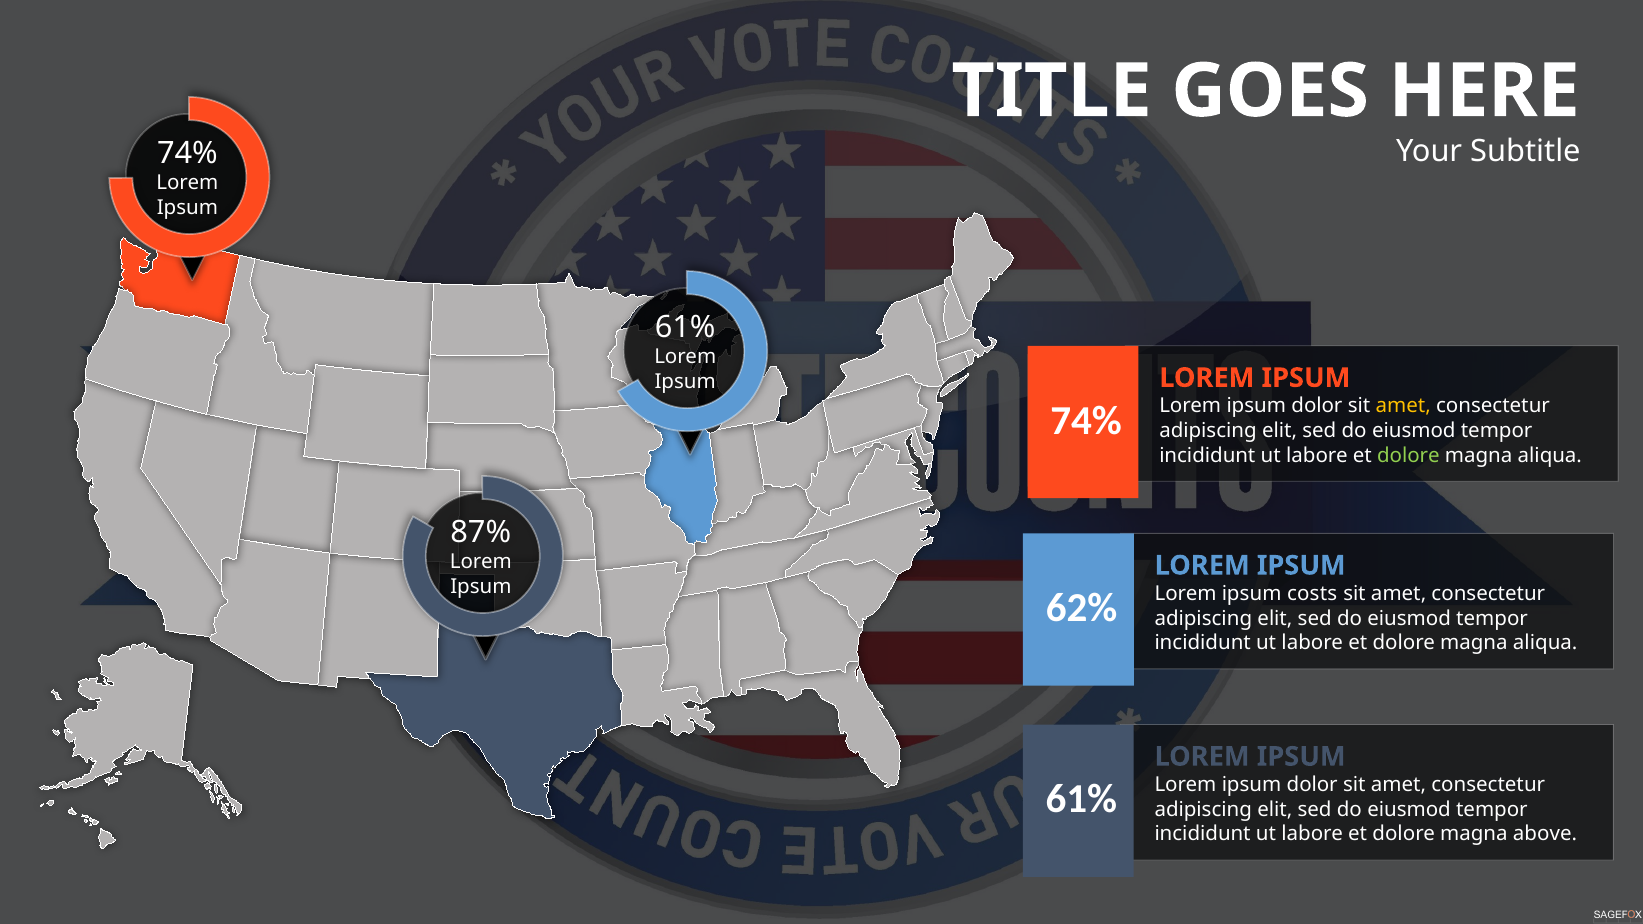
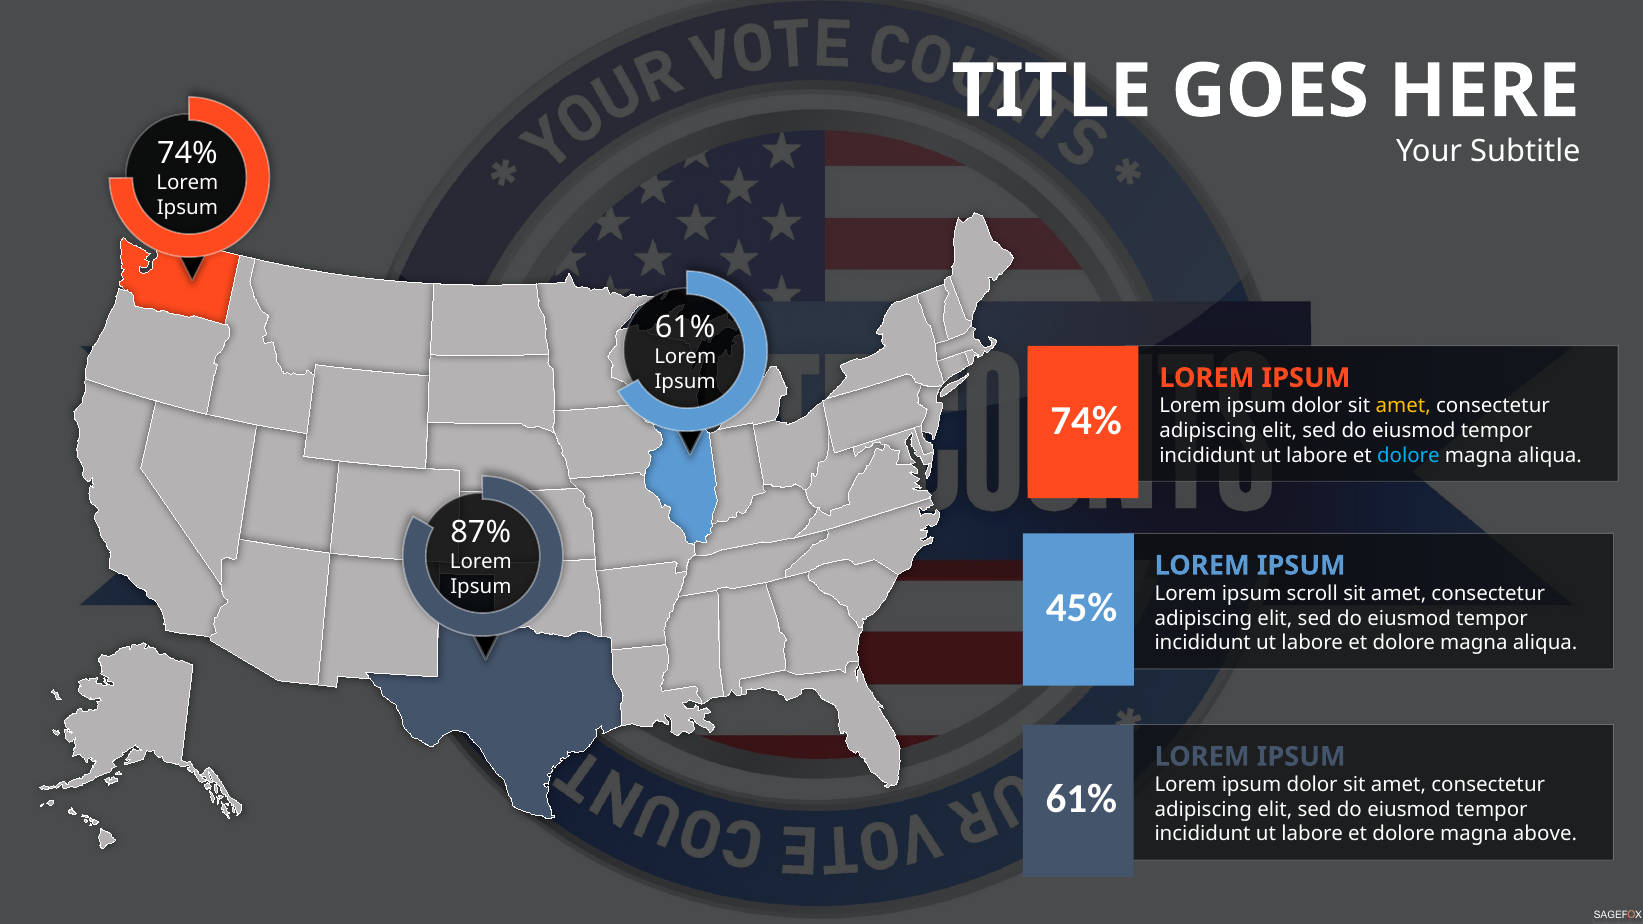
dolore at (1408, 456) colour: light green -> light blue
costs: costs -> scroll
62%: 62% -> 45%
